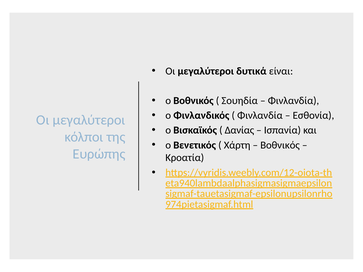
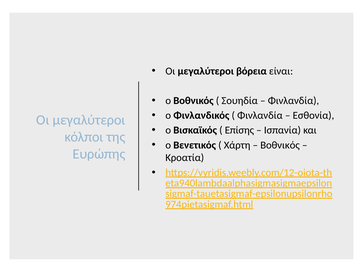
δυτικά: δυτικά -> βόρεια
Δανίας: Δανίας -> Επίσης
